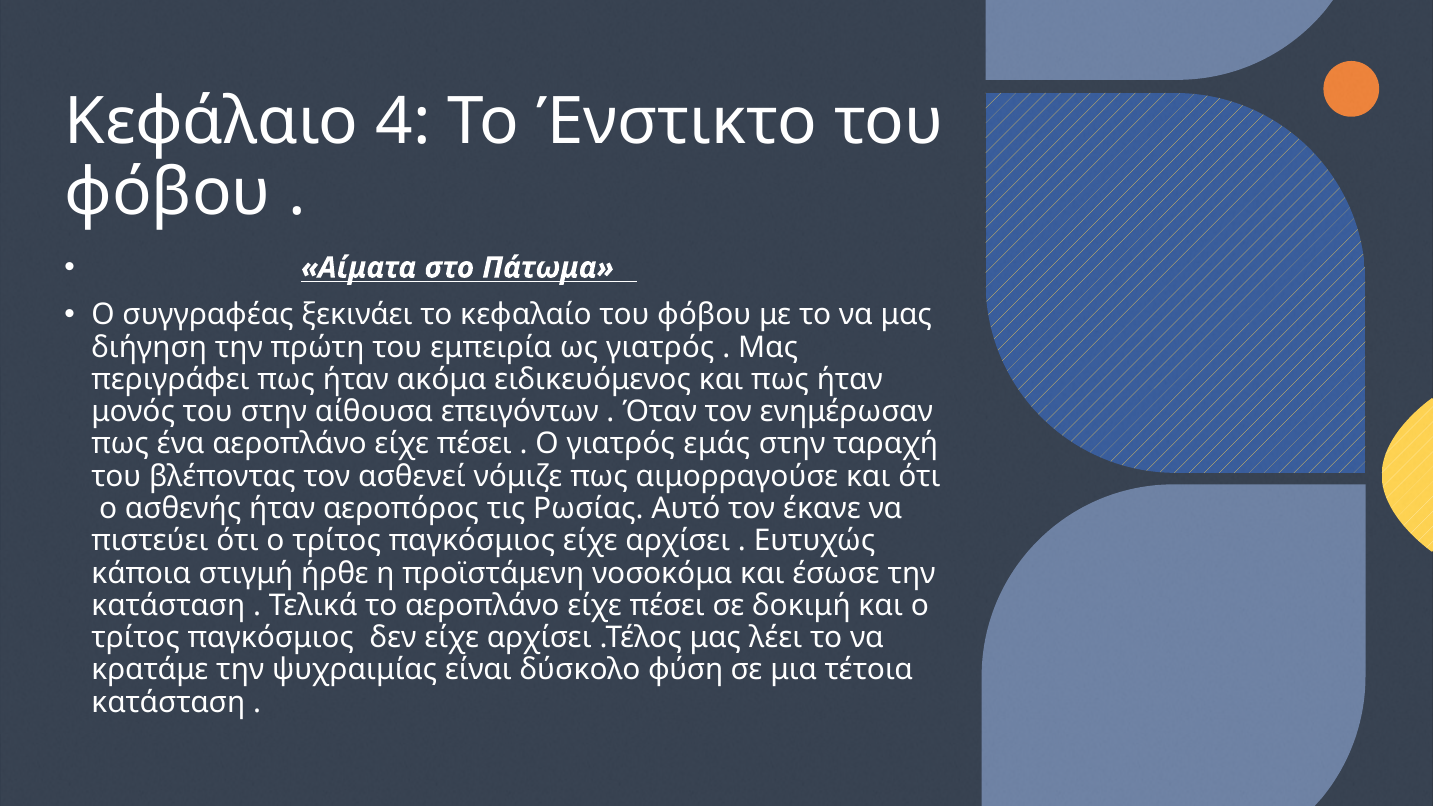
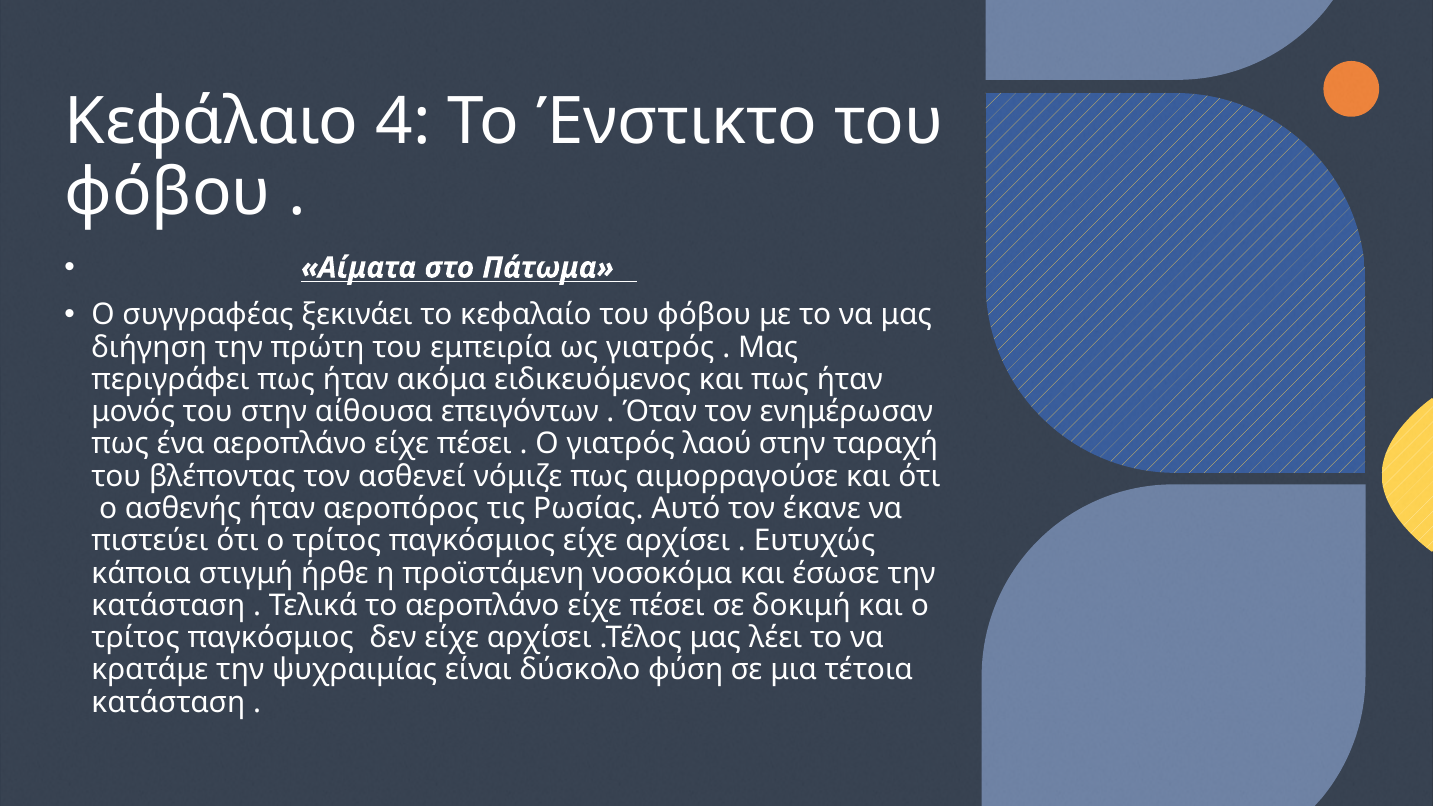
εμάς: εμάς -> λαού
